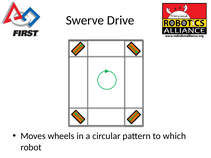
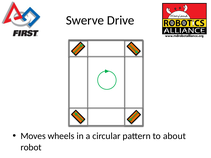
which: which -> about
